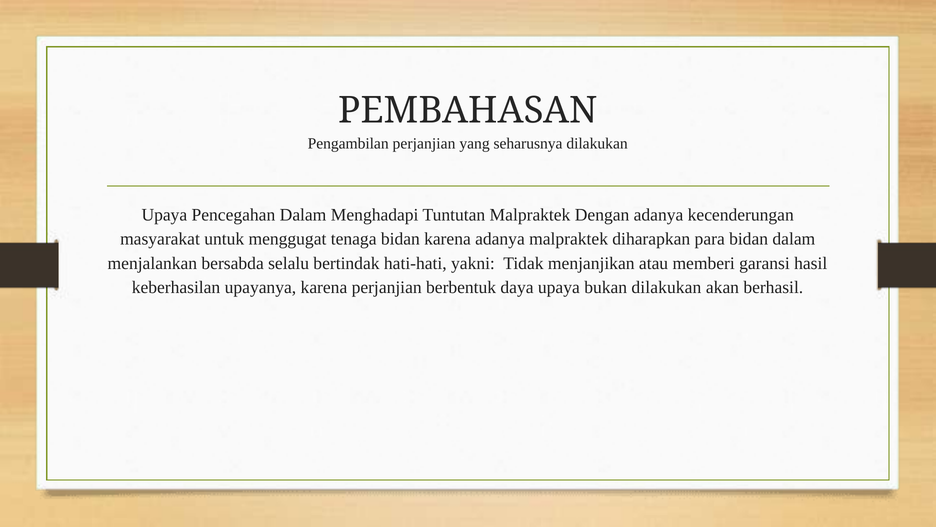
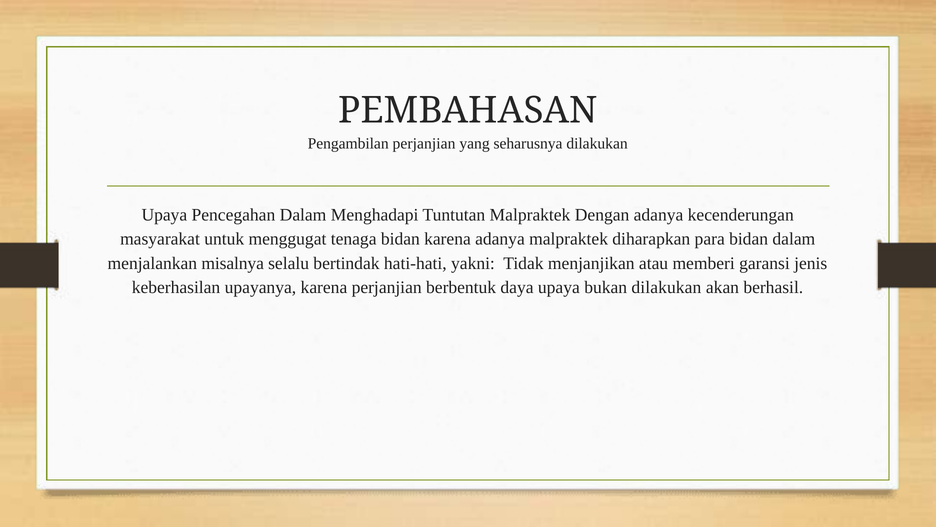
bersabda: bersabda -> misalnya
hasil: hasil -> jenis
